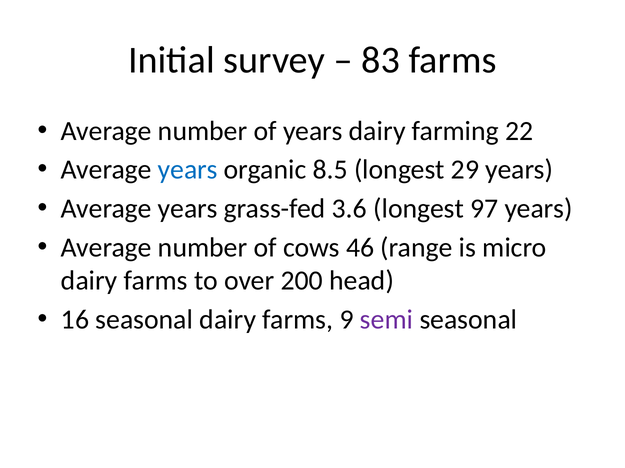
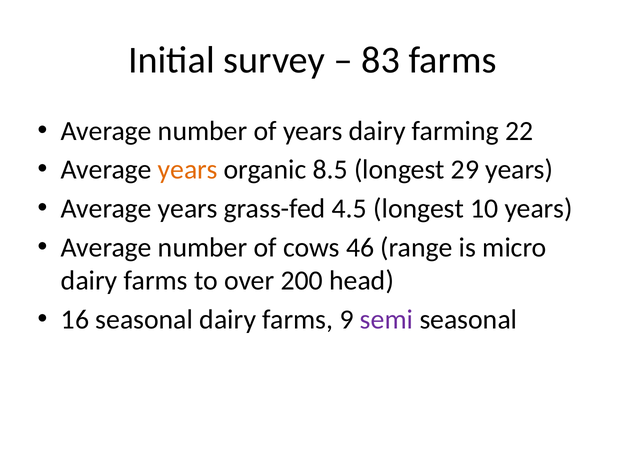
years at (188, 170) colour: blue -> orange
3.6: 3.6 -> 4.5
97: 97 -> 10
